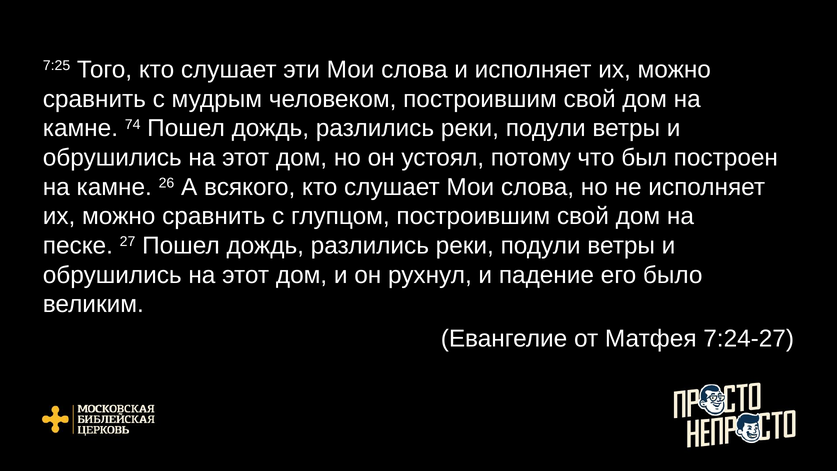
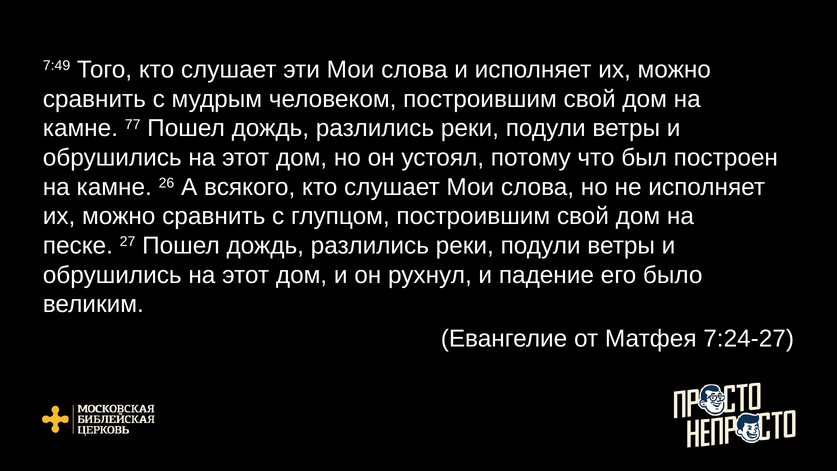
7:25: 7:25 -> 7:49
74: 74 -> 77
